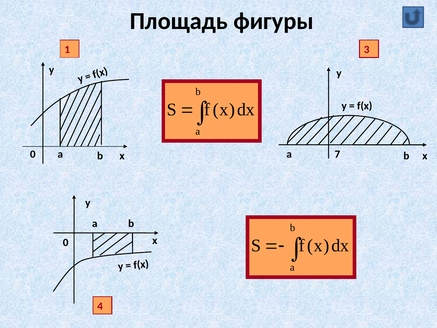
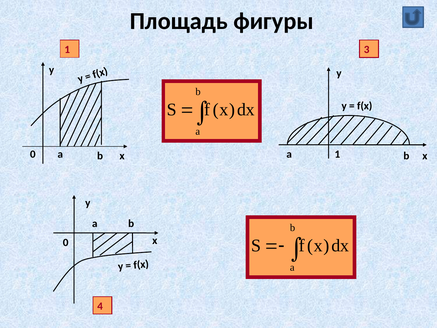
a 7: 7 -> 1
